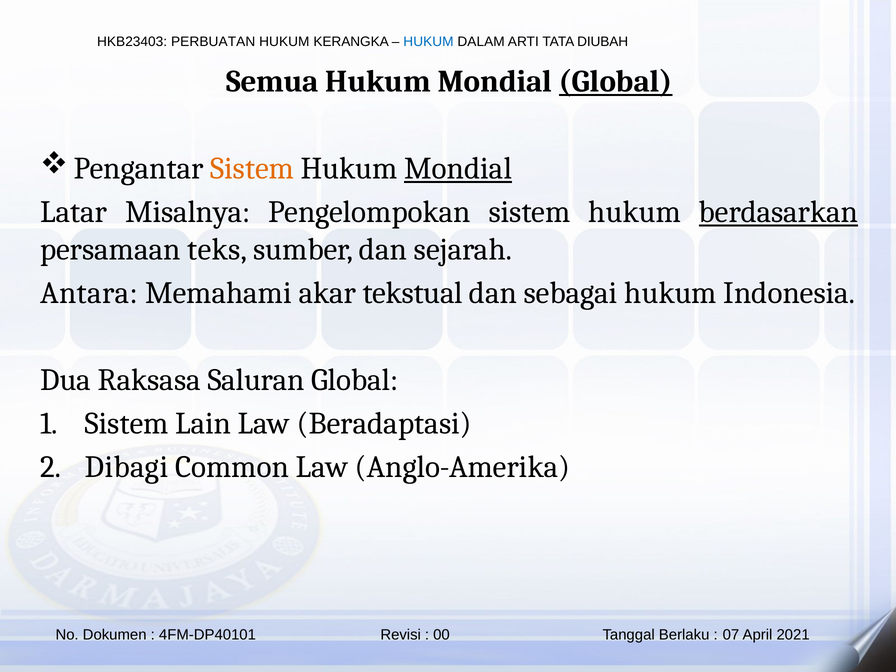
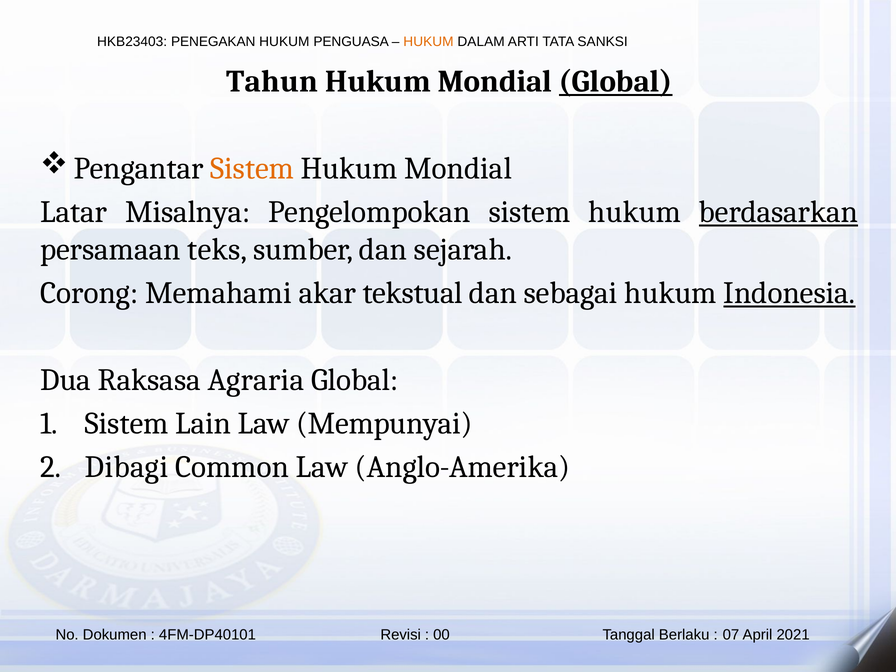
PERBUATAN: PERBUATAN -> PENEGAKAN
KERANGKA: KERANGKA -> PENGUASA
HUKUM at (428, 42) colour: blue -> orange
DIUBAH: DIUBAH -> SANKSI
Semua: Semua -> Tahun
Mondial at (458, 169) underline: present -> none
Antara: Antara -> Corong
Indonesia underline: none -> present
Saluran: Saluran -> Agraria
Beradaptasi: Beradaptasi -> Mempunyai
